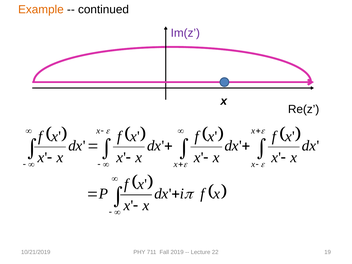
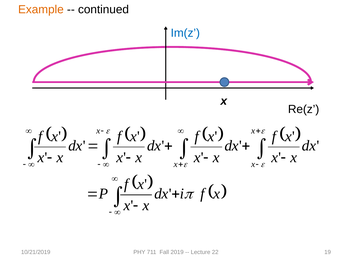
Im(z colour: purple -> blue
